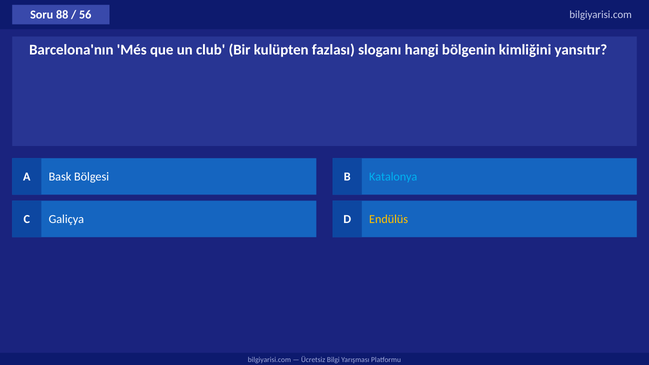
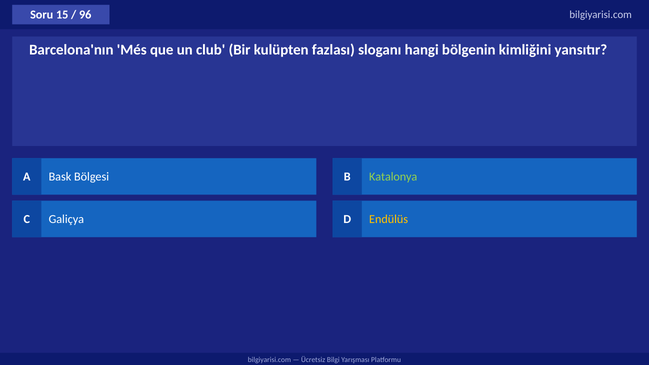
88: 88 -> 15
56: 56 -> 96
Katalonya colour: light blue -> light green
